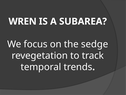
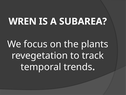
sedge: sedge -> plants
